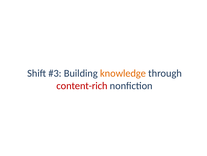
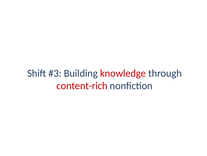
knowledge colour: orange -> red
